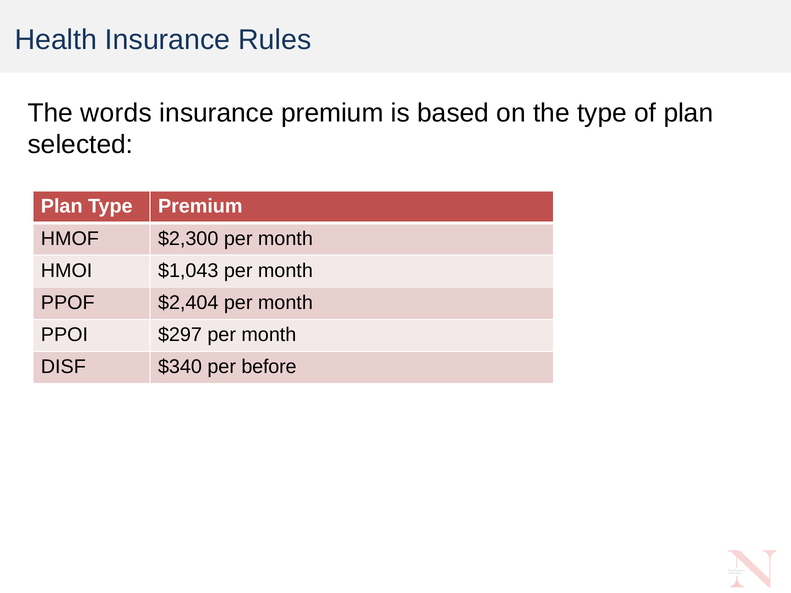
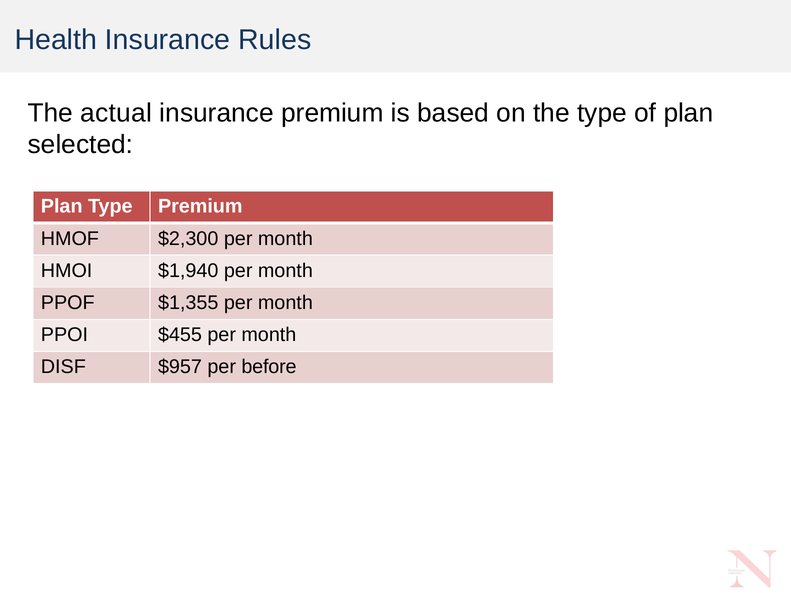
words: words -> actual
$1,043: $1,043 -> $1,940
$2,404: $2,404 -> $1,355
$297: $297 -> $455
$340: $340 -> $957
